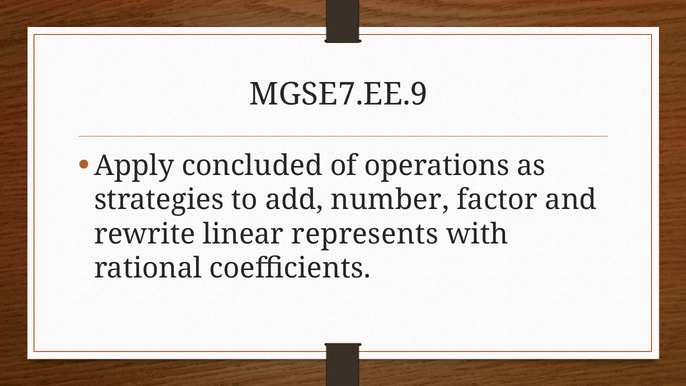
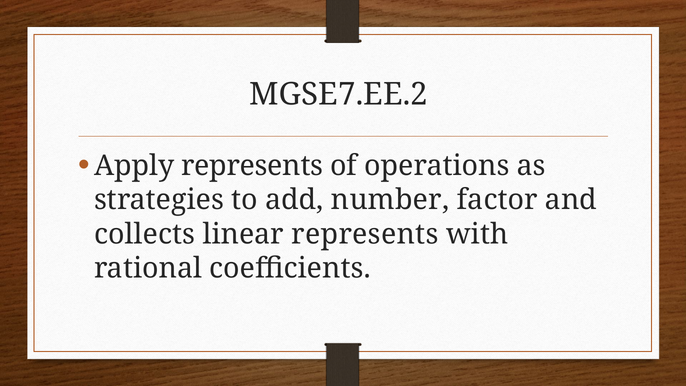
MGSE7.EE.9: MGSE7.EE.9 -> MGSE7.EE.2
Apply concluded: concluded -> represents
rewrite: rewrite -> collects
